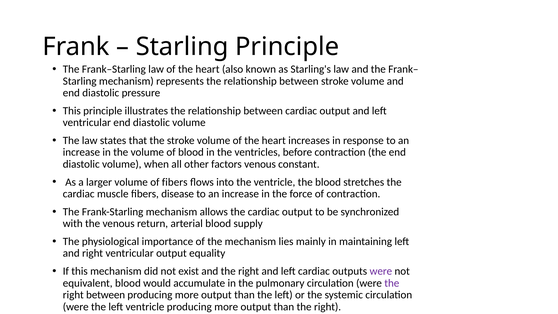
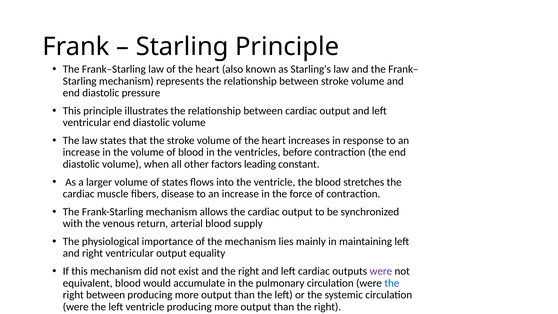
factors venous: venous -> leading
of fibers: fibers -> states
the at (392, 283) colour: purple -> blue
